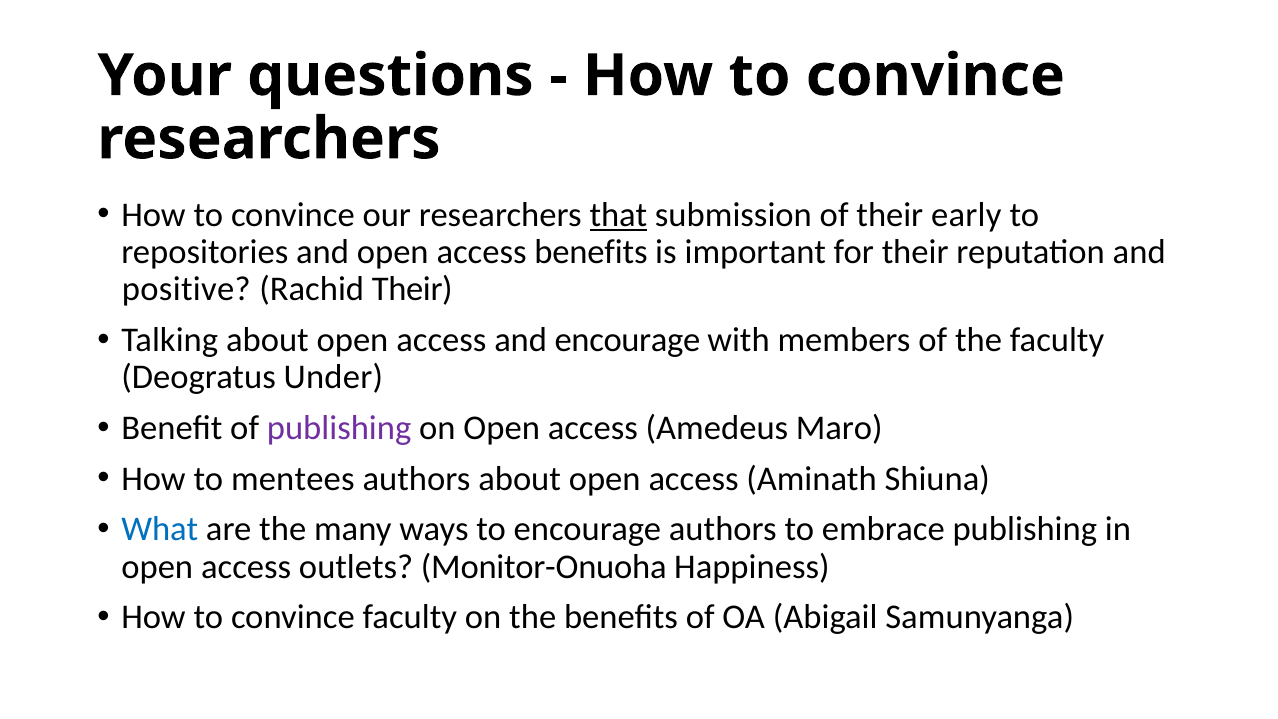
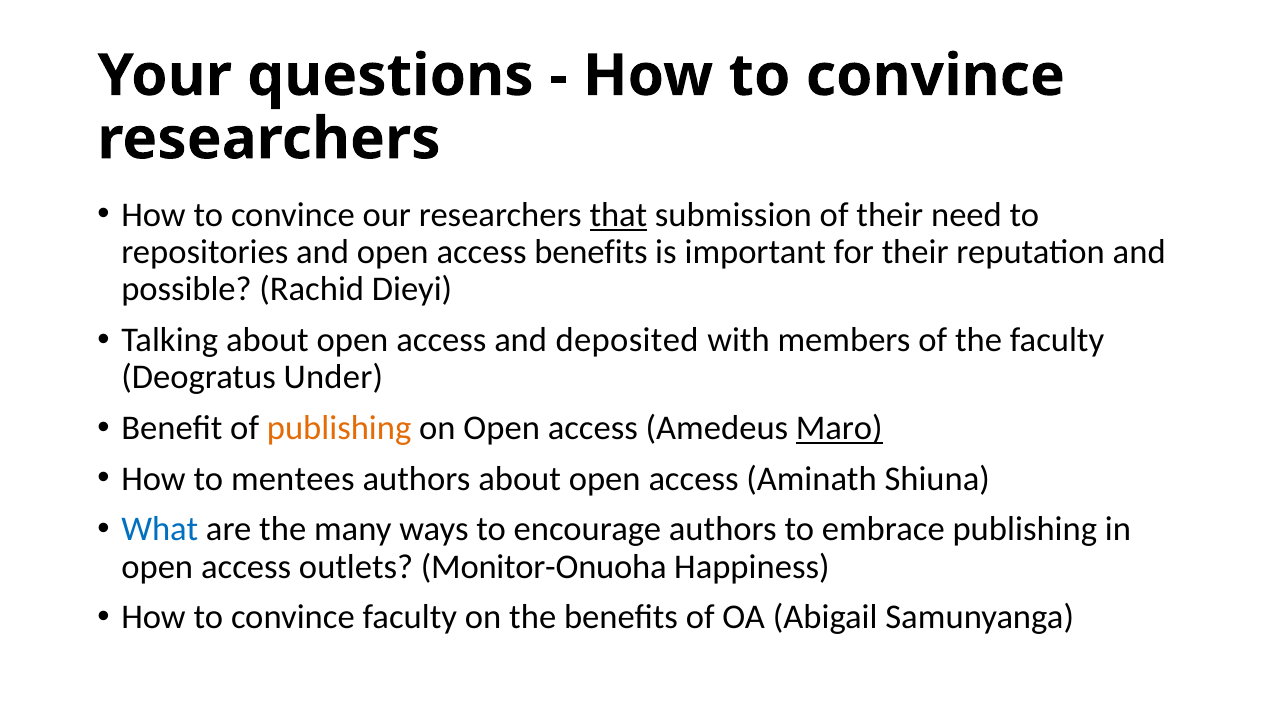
early: early -> need
positive: positive -> possible
Rachid Their: Their -> Dieyi
and encourage: encourage -> deposited
publishing at (339, 428) colour: purple -> orange
Maro underline: none -> present
